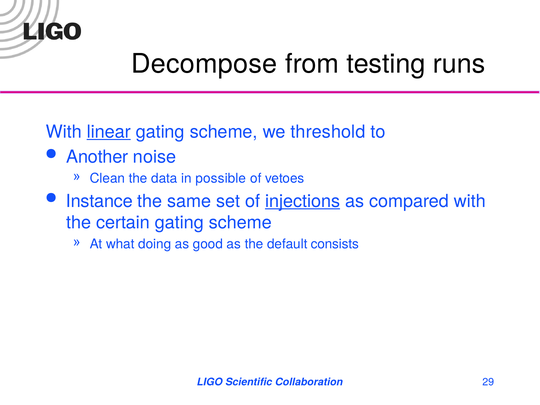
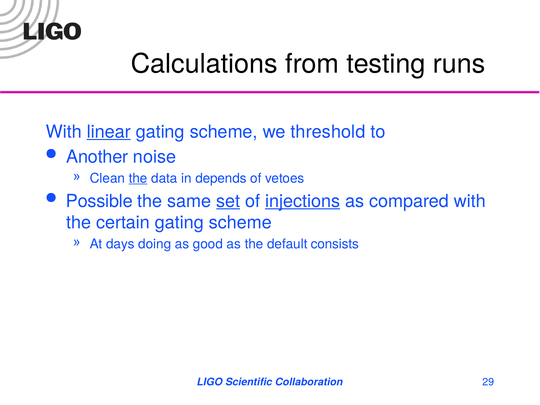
Decompose: Decompose -> Calculations
the at (138, 178) underline: none -> present
possible: possible -> depends
Instance: Instance -> Possible
set underline: none -> present
what: what -> days
